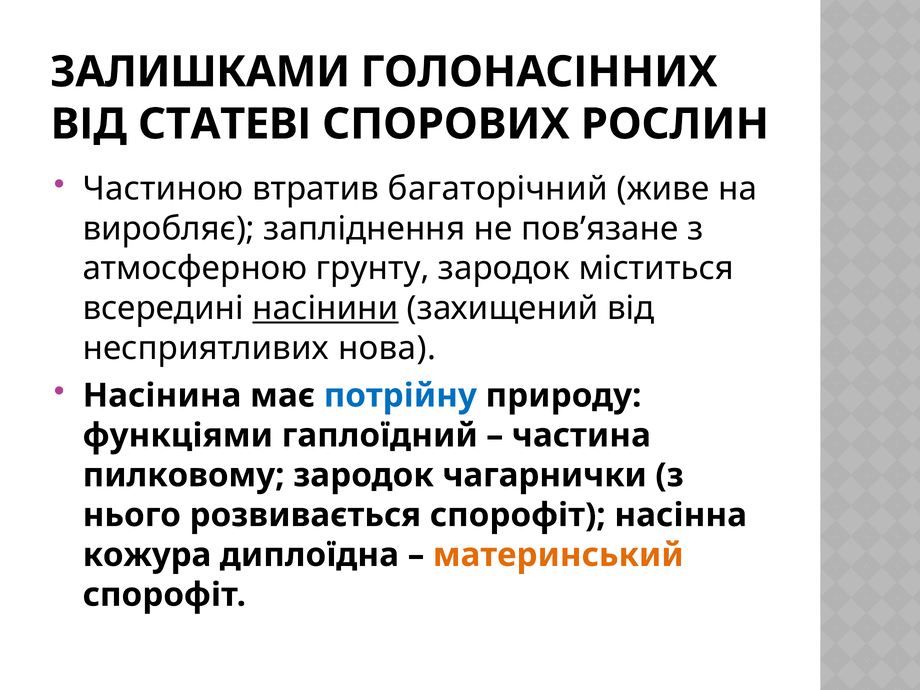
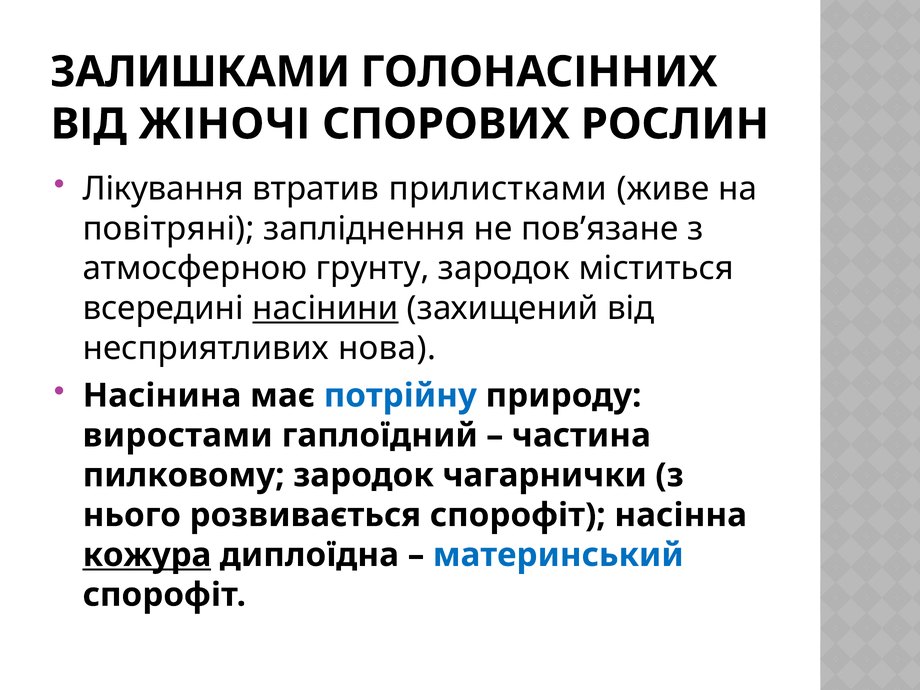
СТАТЕВІ: СТАТЕВІ -> ЖІНОЧІ
Частиною: Частиною -> Лікування
багаторічний: багаторічний -> прилистками
виробляє: виробляє -> повітряні
функціями: функціями -> виростами
кожура underline: none -> present
материнський colour: orange -> blue
